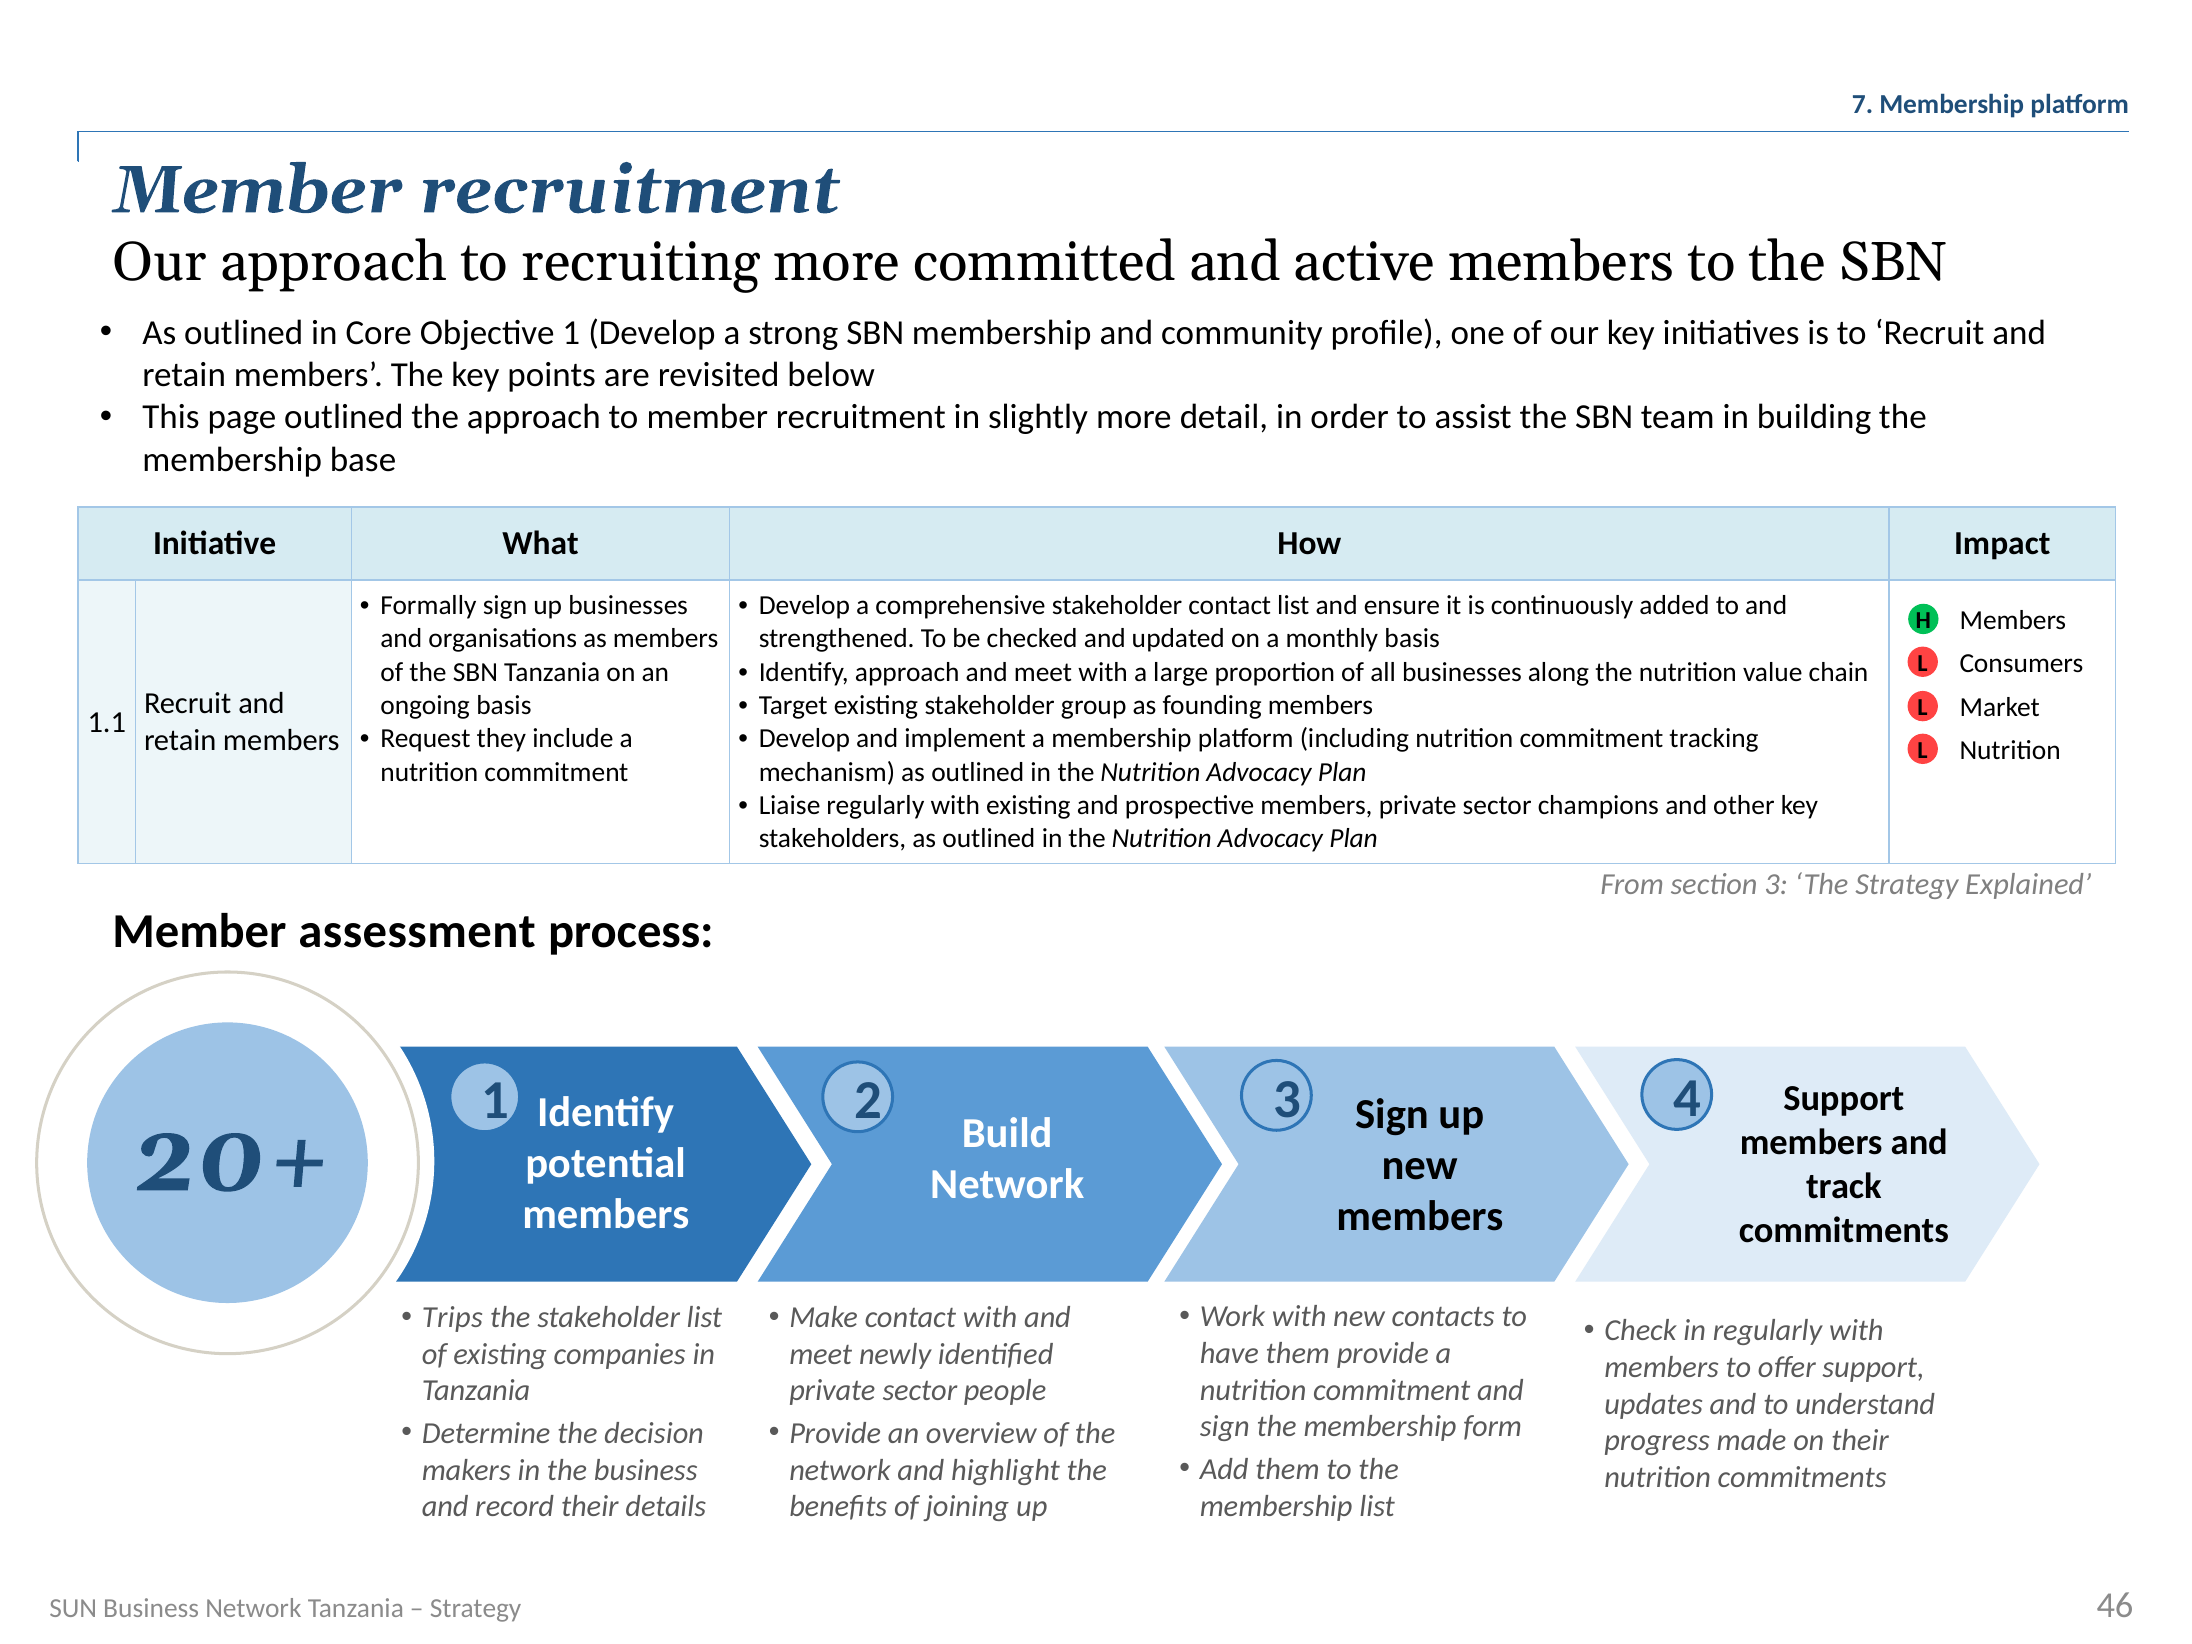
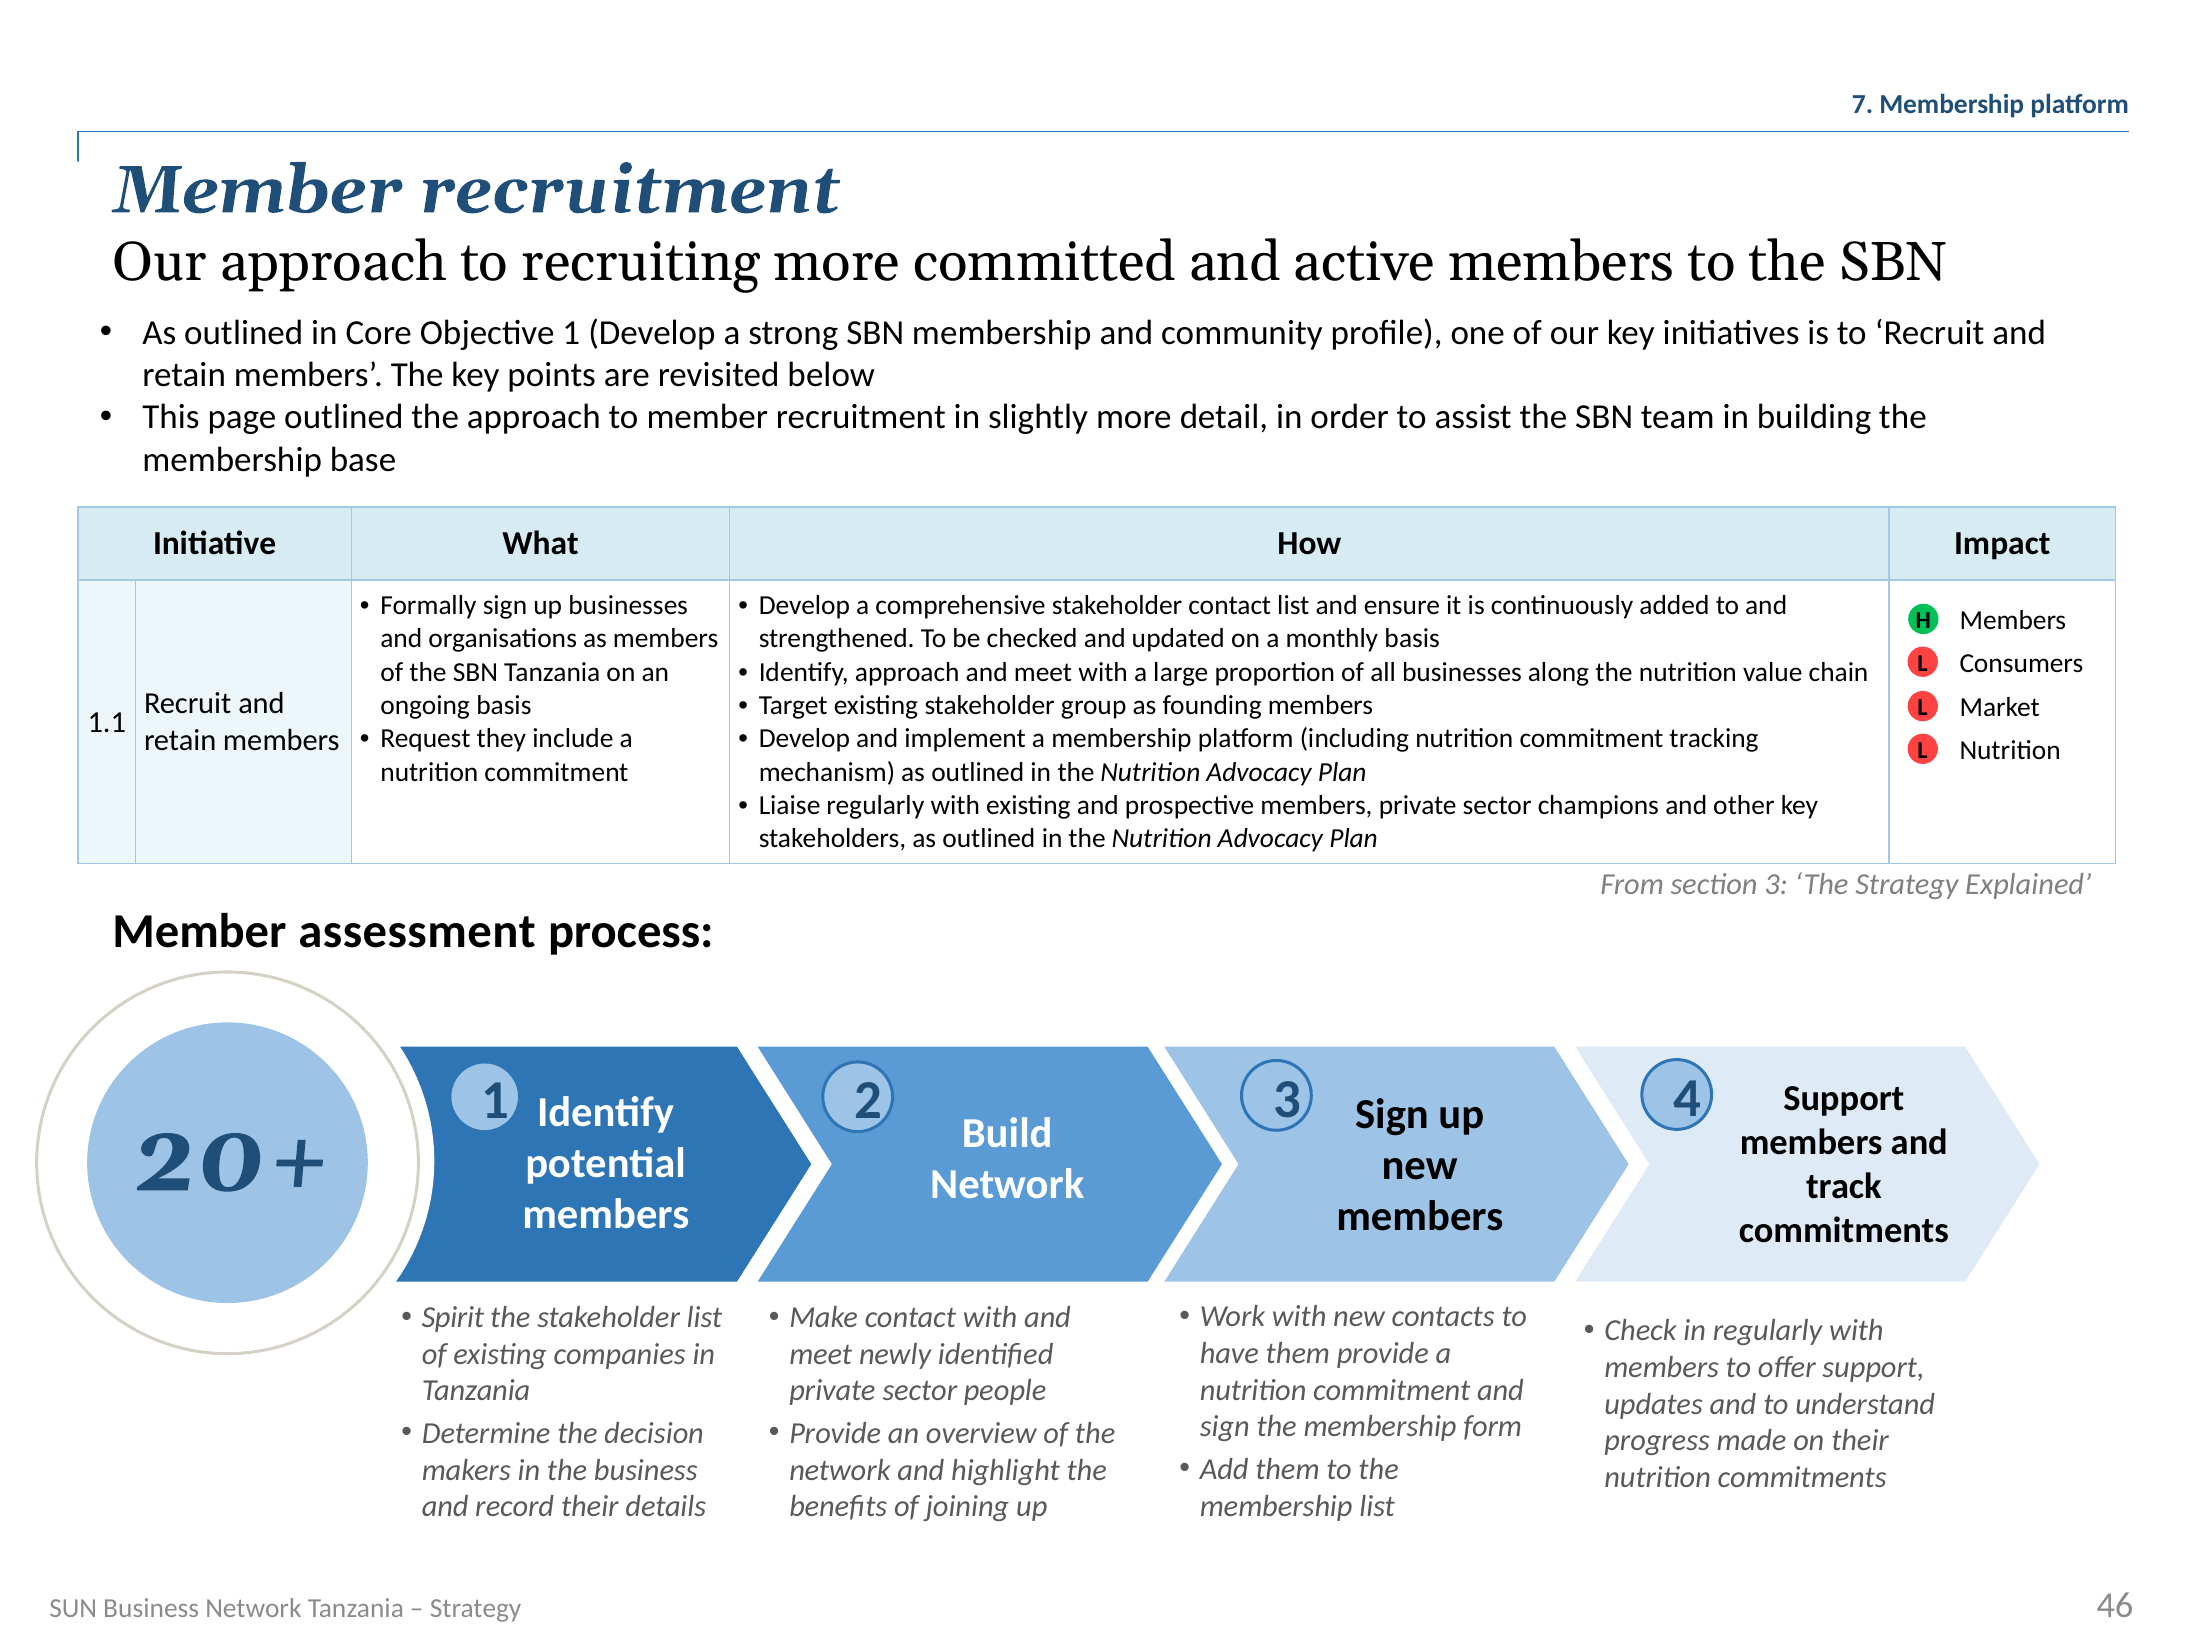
Trips: Trips -> Spirit
